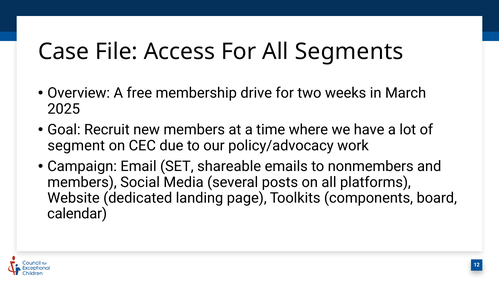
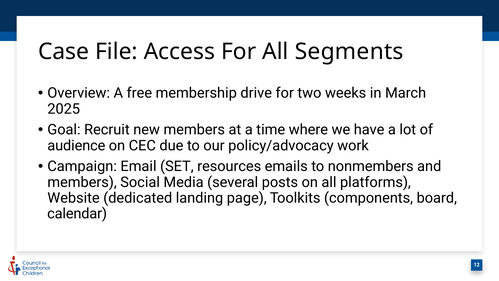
segment: segment -> audience
shareable: shareable -> resources
